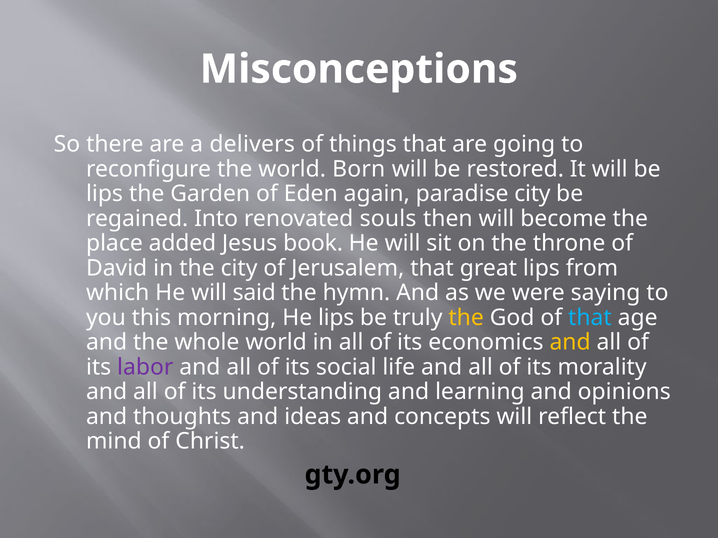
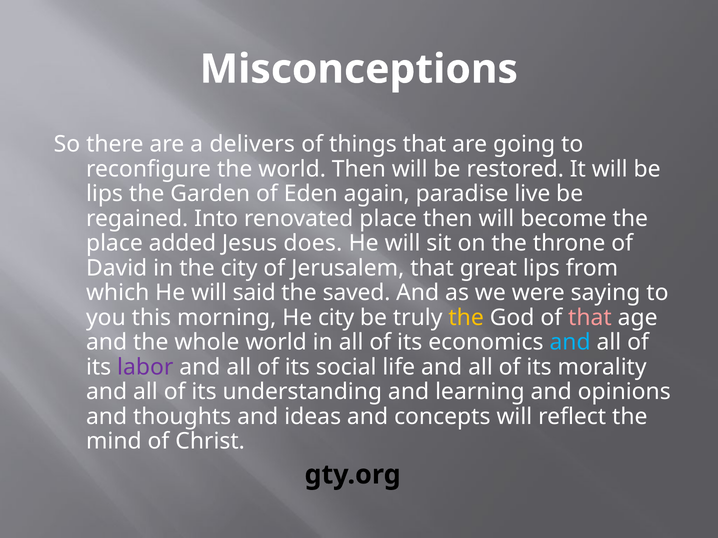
world Born: Born -> Then
paradise city: city -> live
renovated souls: souls -> place
book: book -> does
hymn: hymn -> saved
He lips: lips -> city
that at (590, 318) colour: light blue -> pink
and at (570, 343) colour: yellow -> light blue
